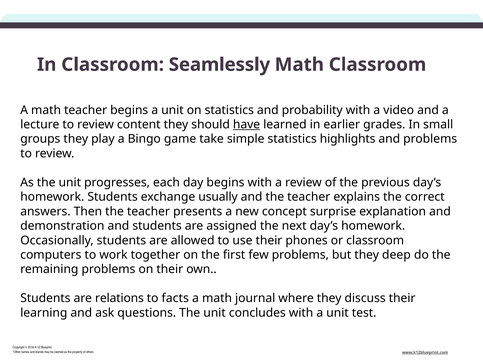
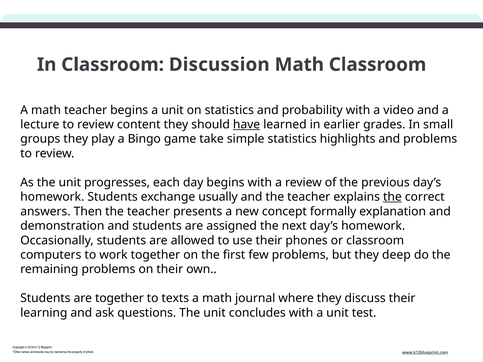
Seamlessly: Seamlessly -> Discussion
the at (392, 197) underline: none -> present
surprise: surprise -> formally
are relations: relations -> together
facts: facts -> texts
